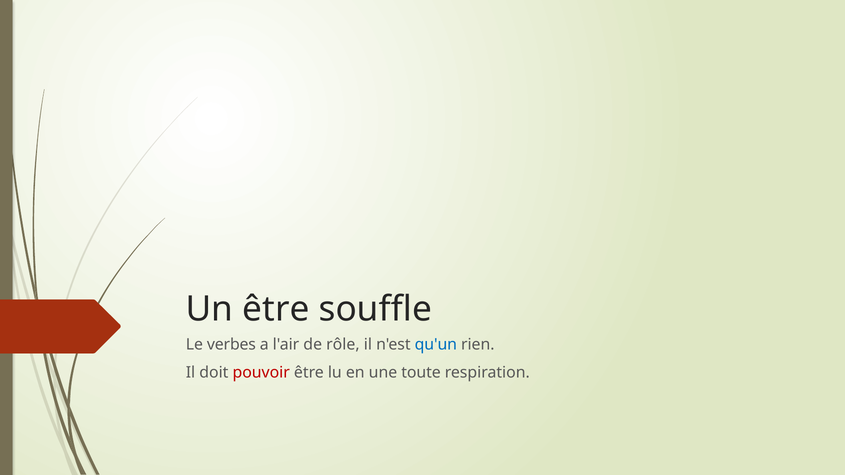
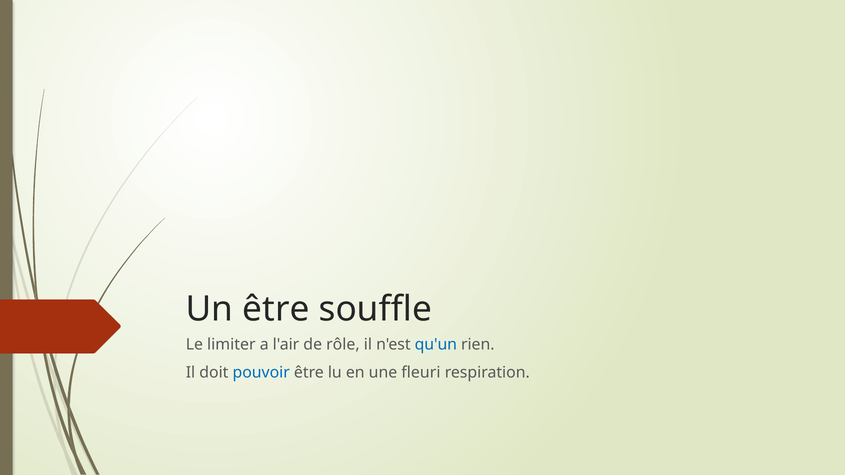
verbes: verbes -> limiter
pouvoir colour: red -> blue
toute: toute -> fleuri
